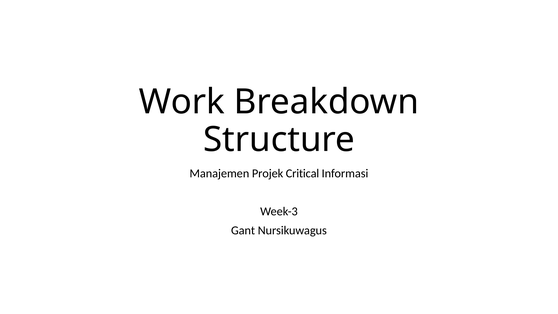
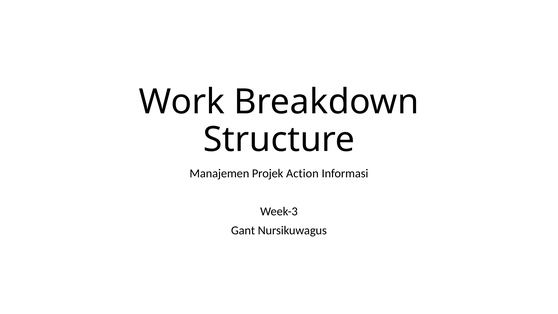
Critical: Critical -> Action
